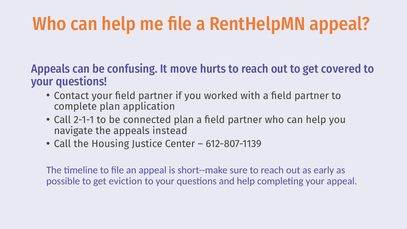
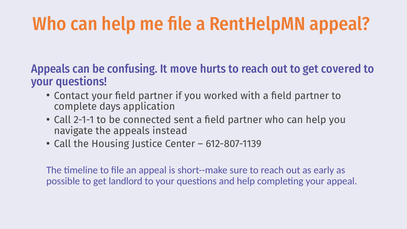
complete plan: plan -> days
connected plan: plan -> sent
eviction: eviction -> landlord
